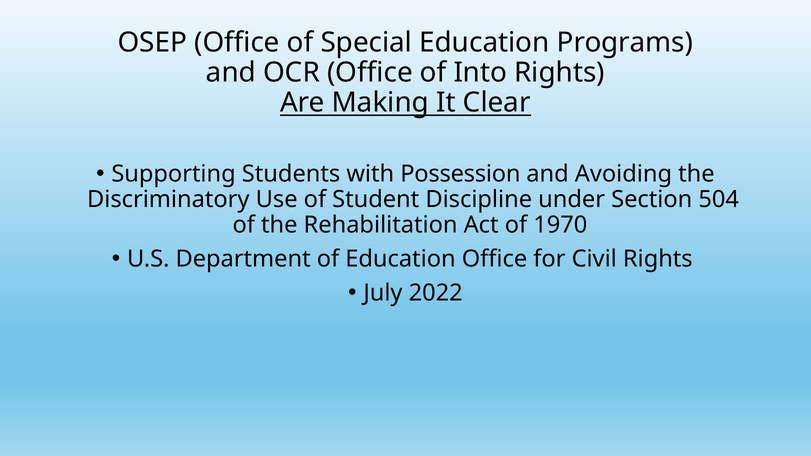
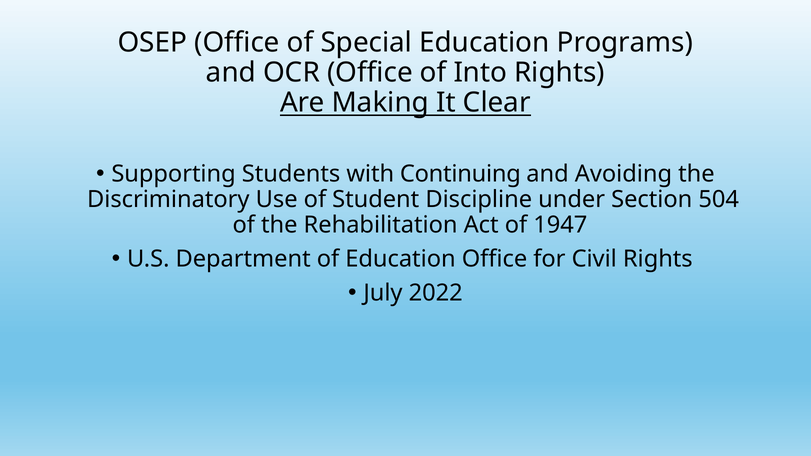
Possession: Possession -> Continuing
1970: 1970 -> 1947
